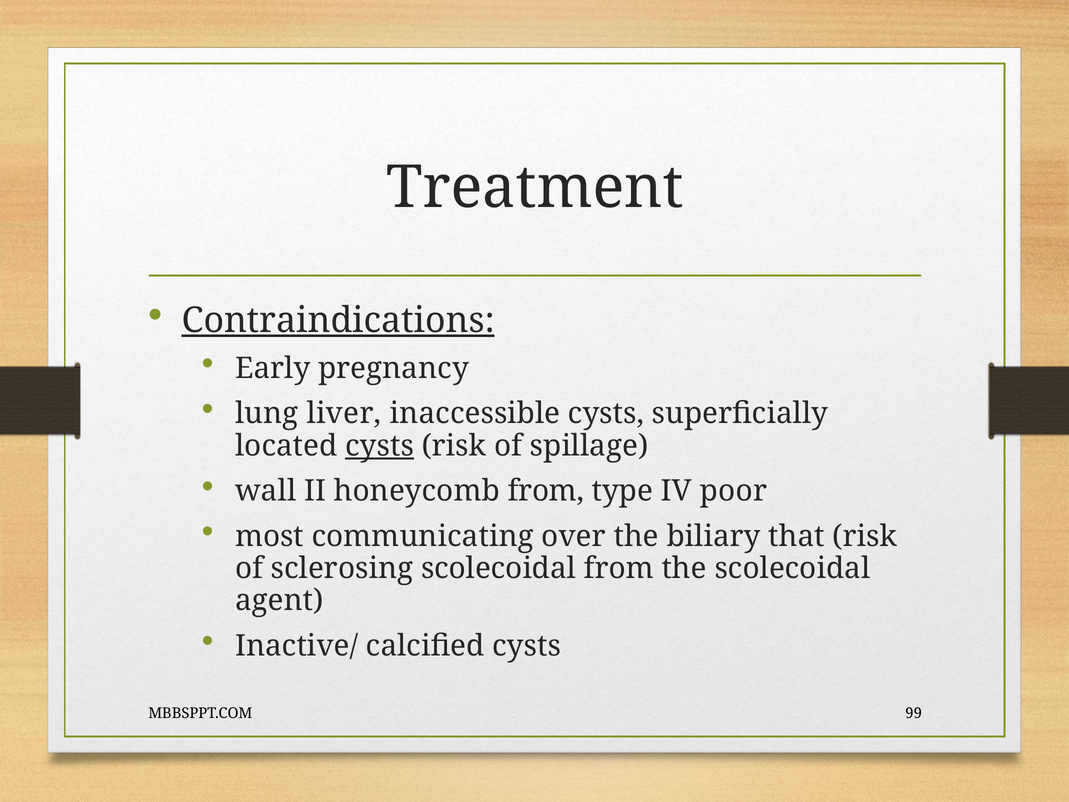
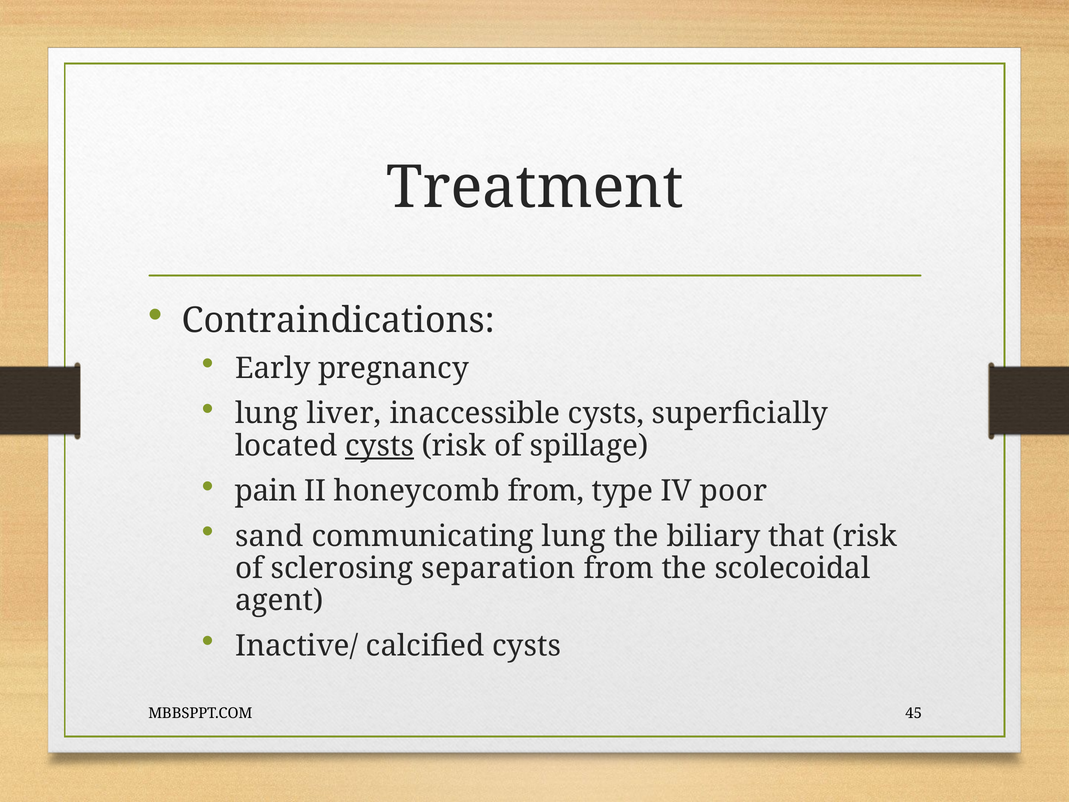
Contraindications underline: present -> none
wall: wall -> pain
most: most -> sand
communicating over: over -> lung
sclerosing scolecoidal: scolecoidal -> separation
99: 99 -> 45
